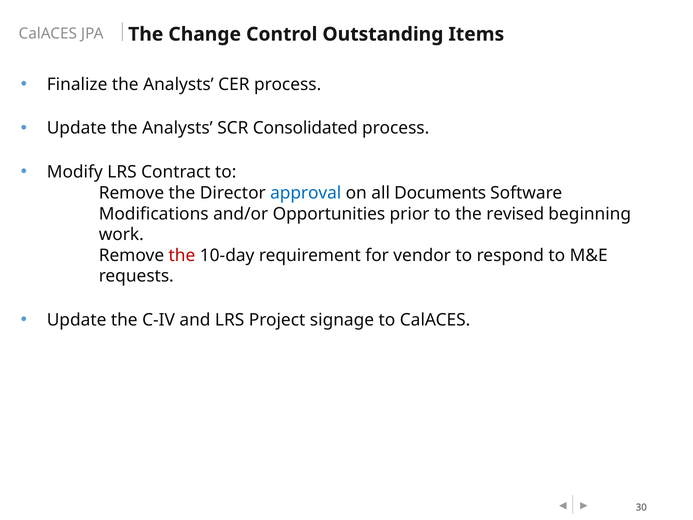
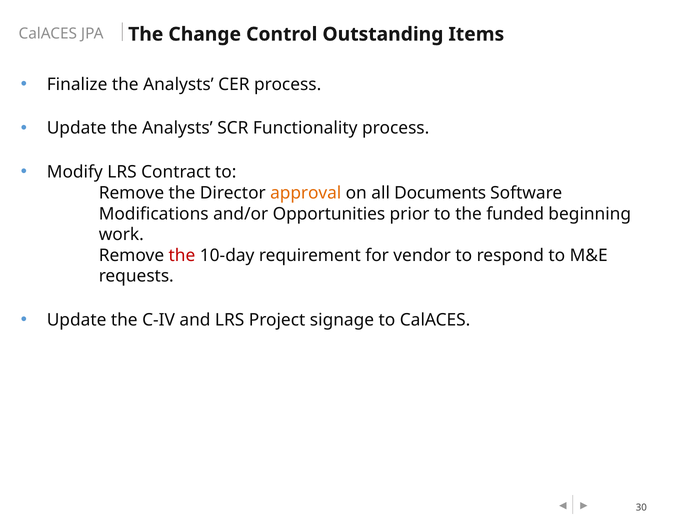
Consolidated: Consolidated -> Functionality
approval colour: blue -> orange
revised: revised -> funded
